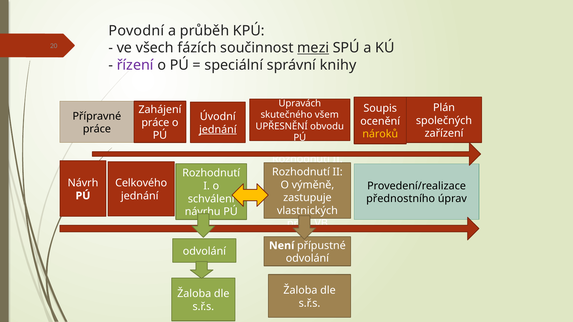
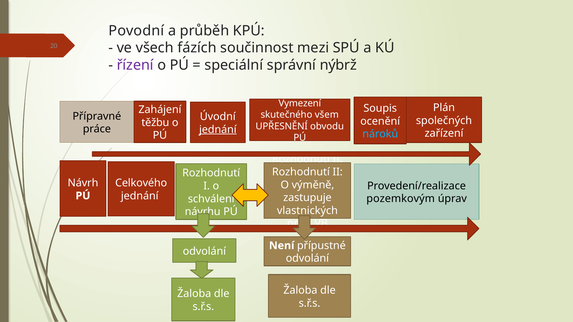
mezi underline: present -> none
knihy: knihy -> nýbrž
Úpravách: Úpravách -> Vymezení
práce at (155, 123): práce -> těžbu
nároků colour: yellow -> light blue
přednostního: přednostního -> pozemkovým
